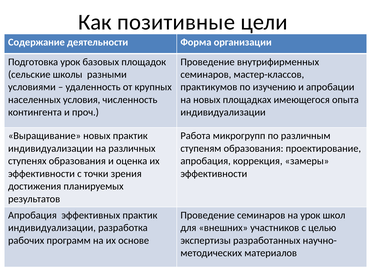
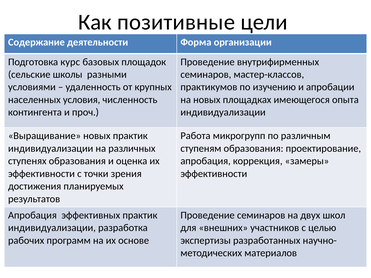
Подготовка урок: урок -> курс
на урок: урок -> двух
